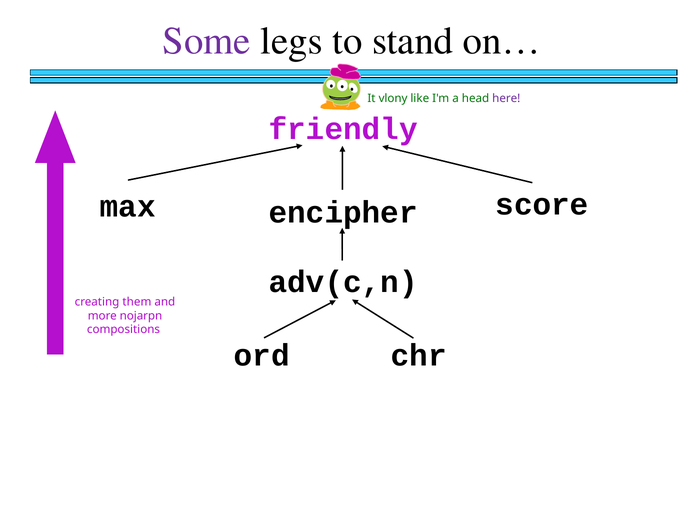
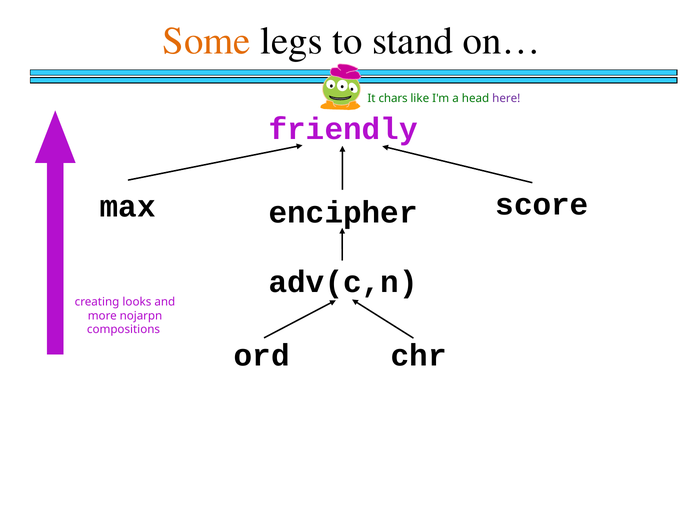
Some colour: purple -> orange
vlony: vlony -> chars
them: them -> looks
